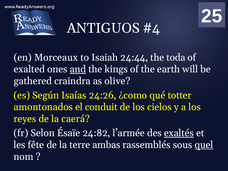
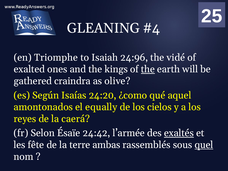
ANTIGUOS: ANTIGUOS -> GLEANING
Morceaux: Morceaux -> Triomphe
24:44: 24:44 -> 24:96
toda: toda -> vidé
and underline: present -> none
the at (148, 69) underline: none -> present
24:26: 24:26 -> 24:20
totter: totter -> aquel
conduit: conduit -> equally
24:82: 24:82 -> 24:42
